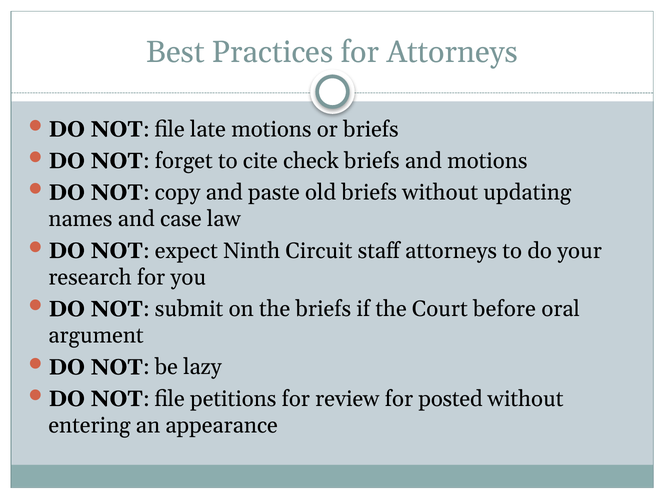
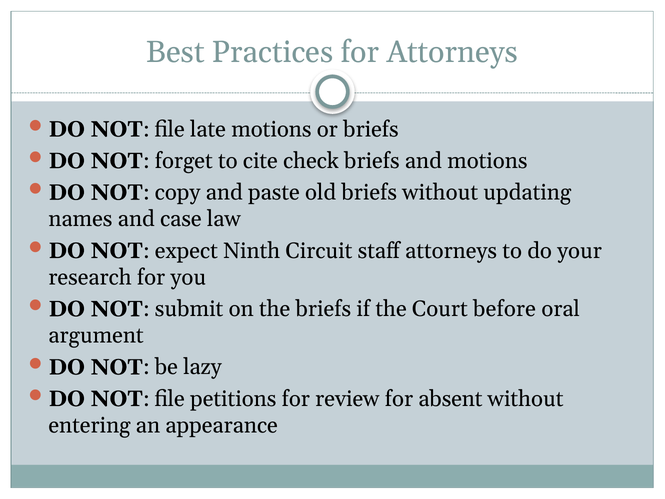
posted: posted -> absent
